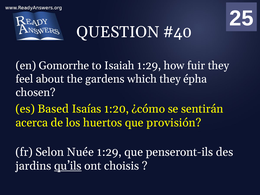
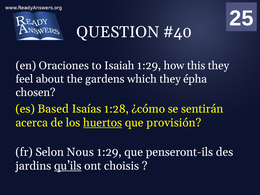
Gomorrhe: Gomorrhe -> Oraciones
fuir: fuir -> this
1:20: 1:20 -> 1:28
huertos underline: none -> present
Nuée: Nuée -> Nous
